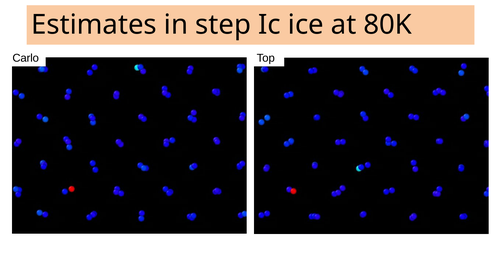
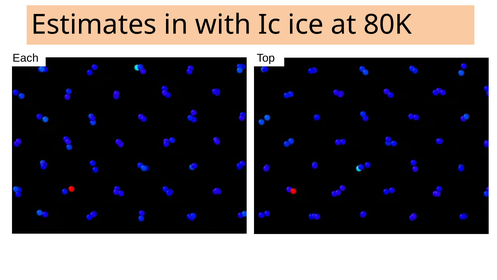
step: step -> with
Carlo: Carlo -> Each
